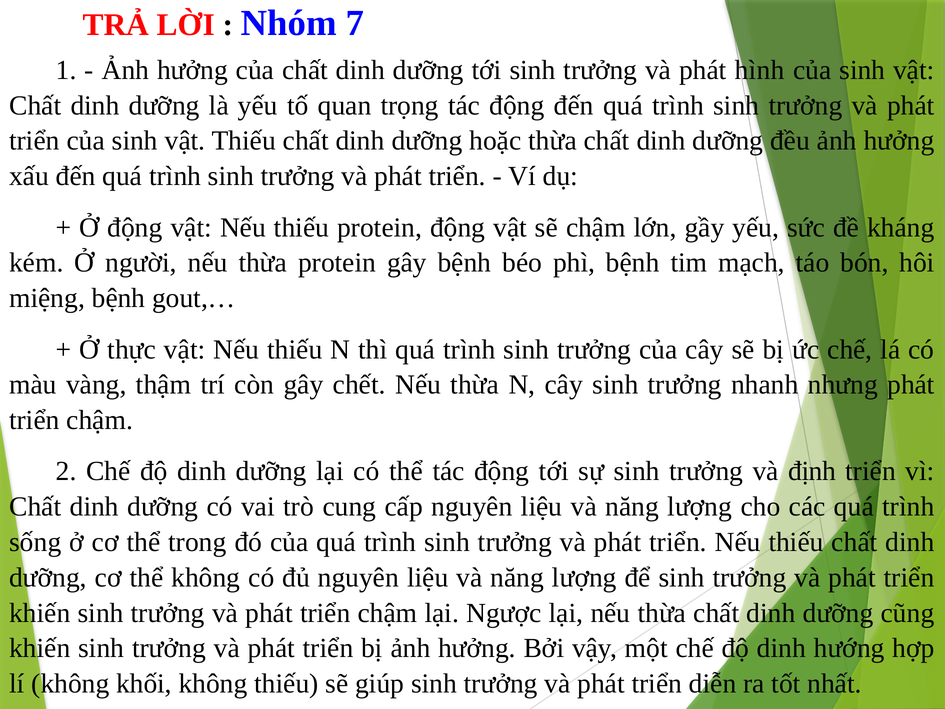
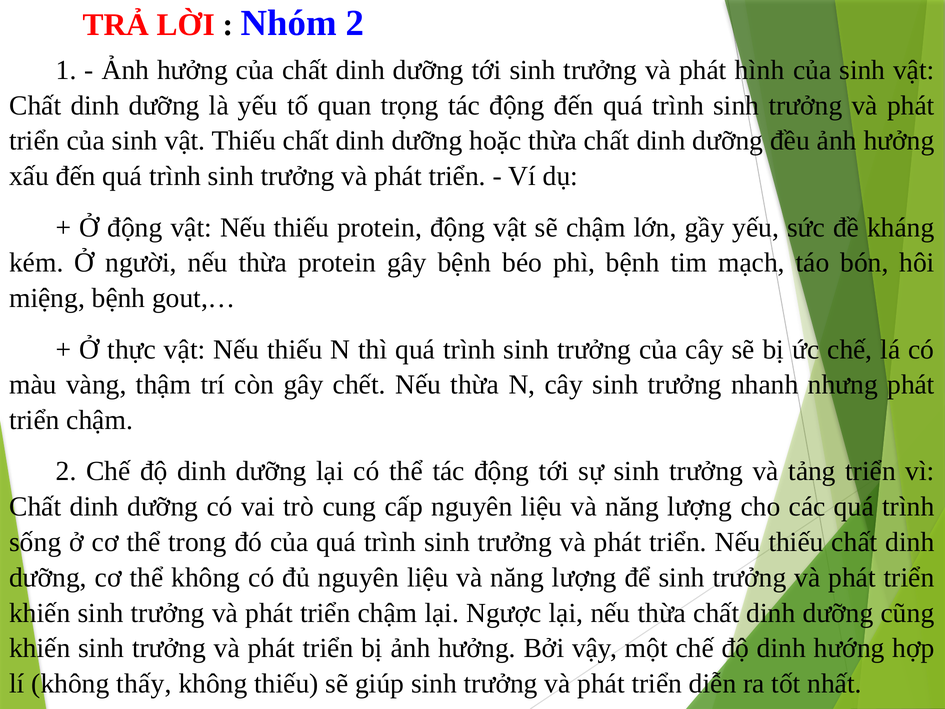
Nhóm 7: 7 -> 2
định: định -> tảng
khối: khối -> thấy
